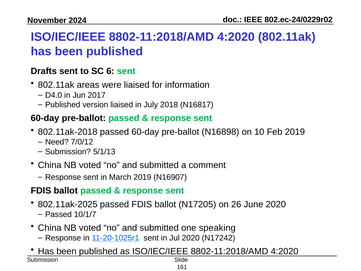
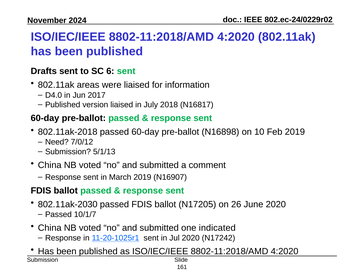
802.11ak-2025: 802.11ak-2025 -> 802.11ak-2030
speaking: speaking -> indicated
